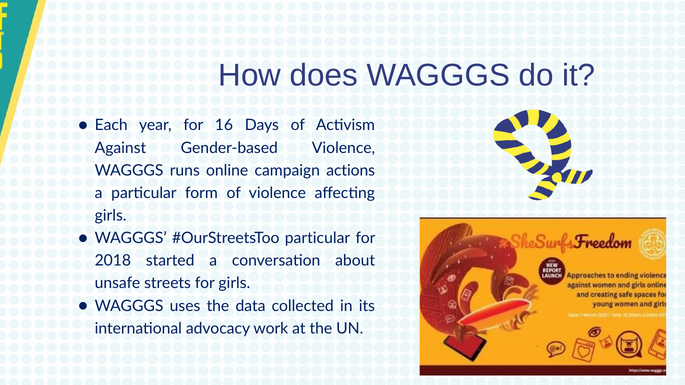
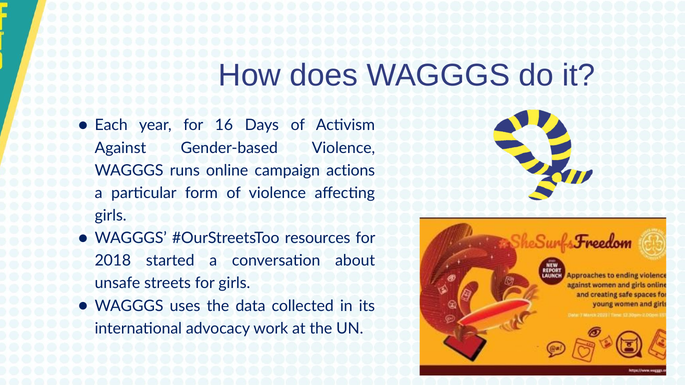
particular at (317, 238): particular -> resources
